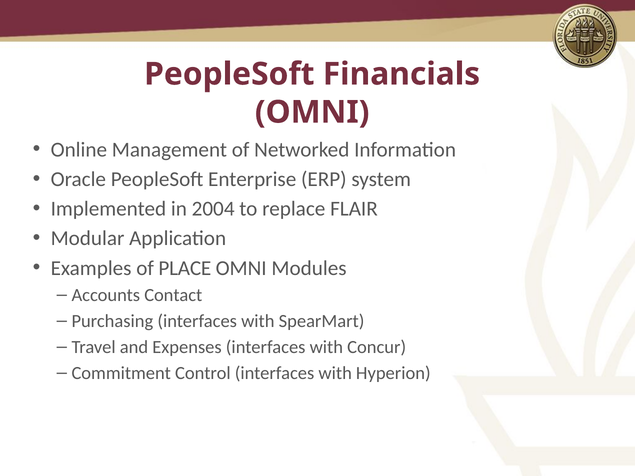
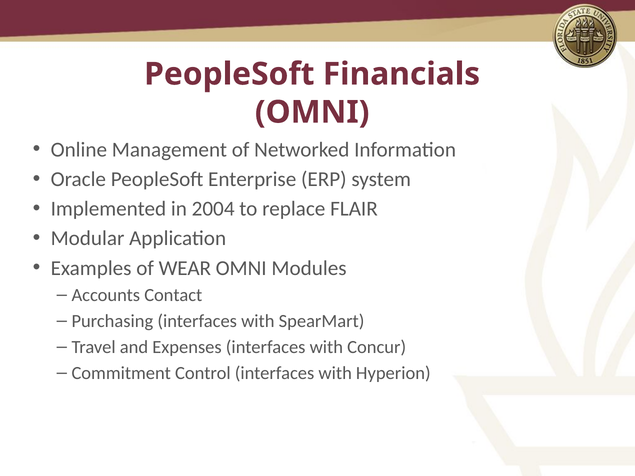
PLACE: PLACE -> WEAR
